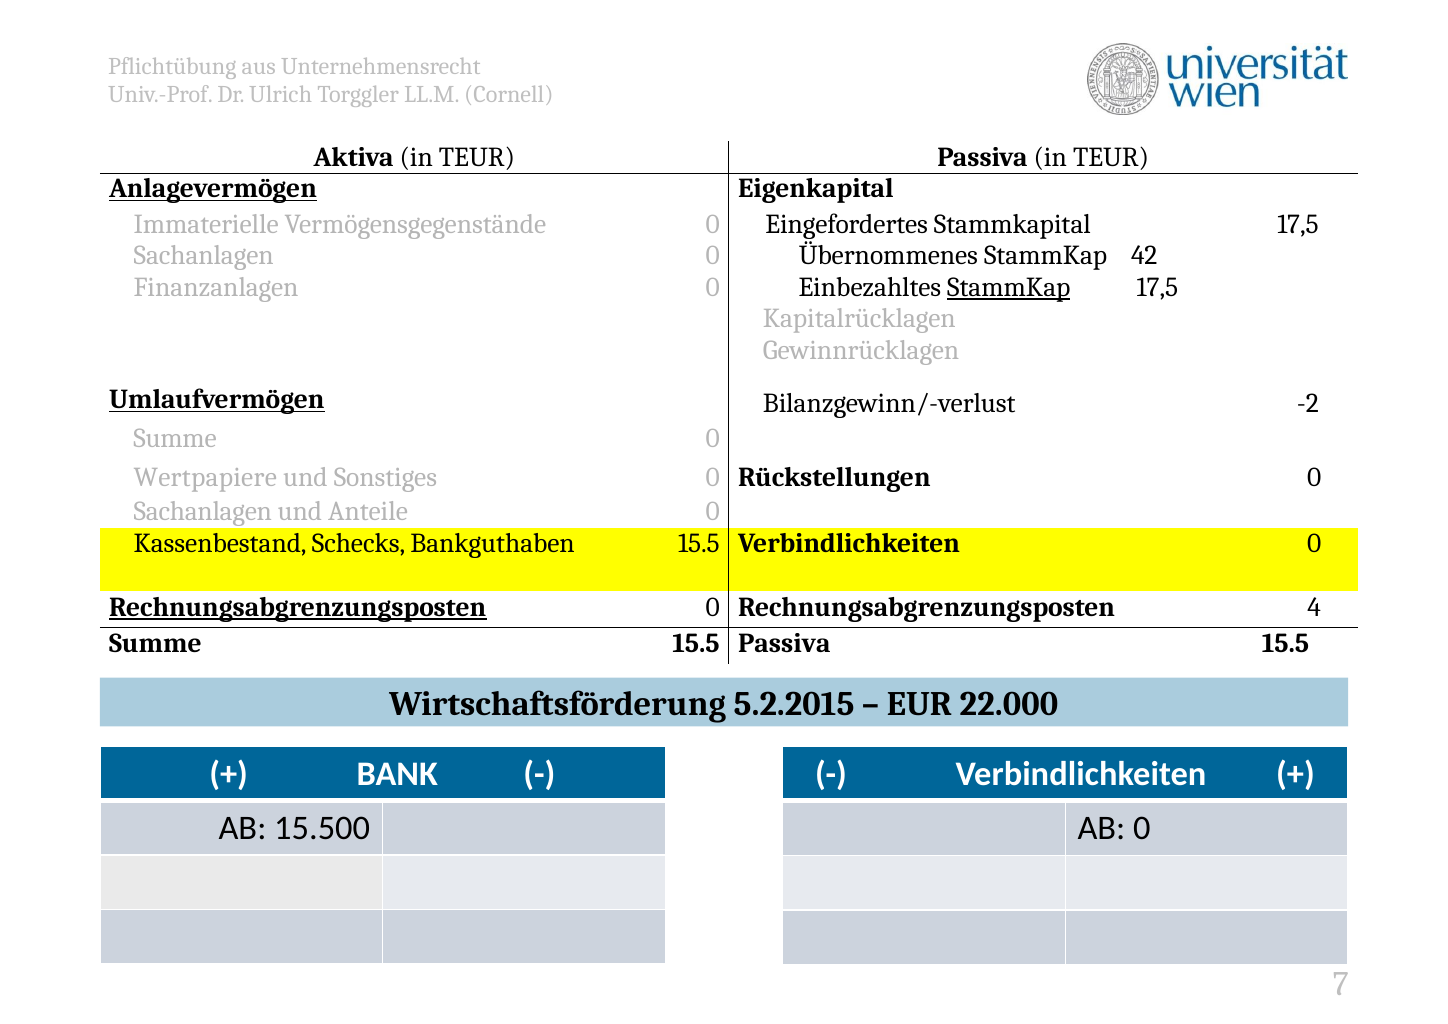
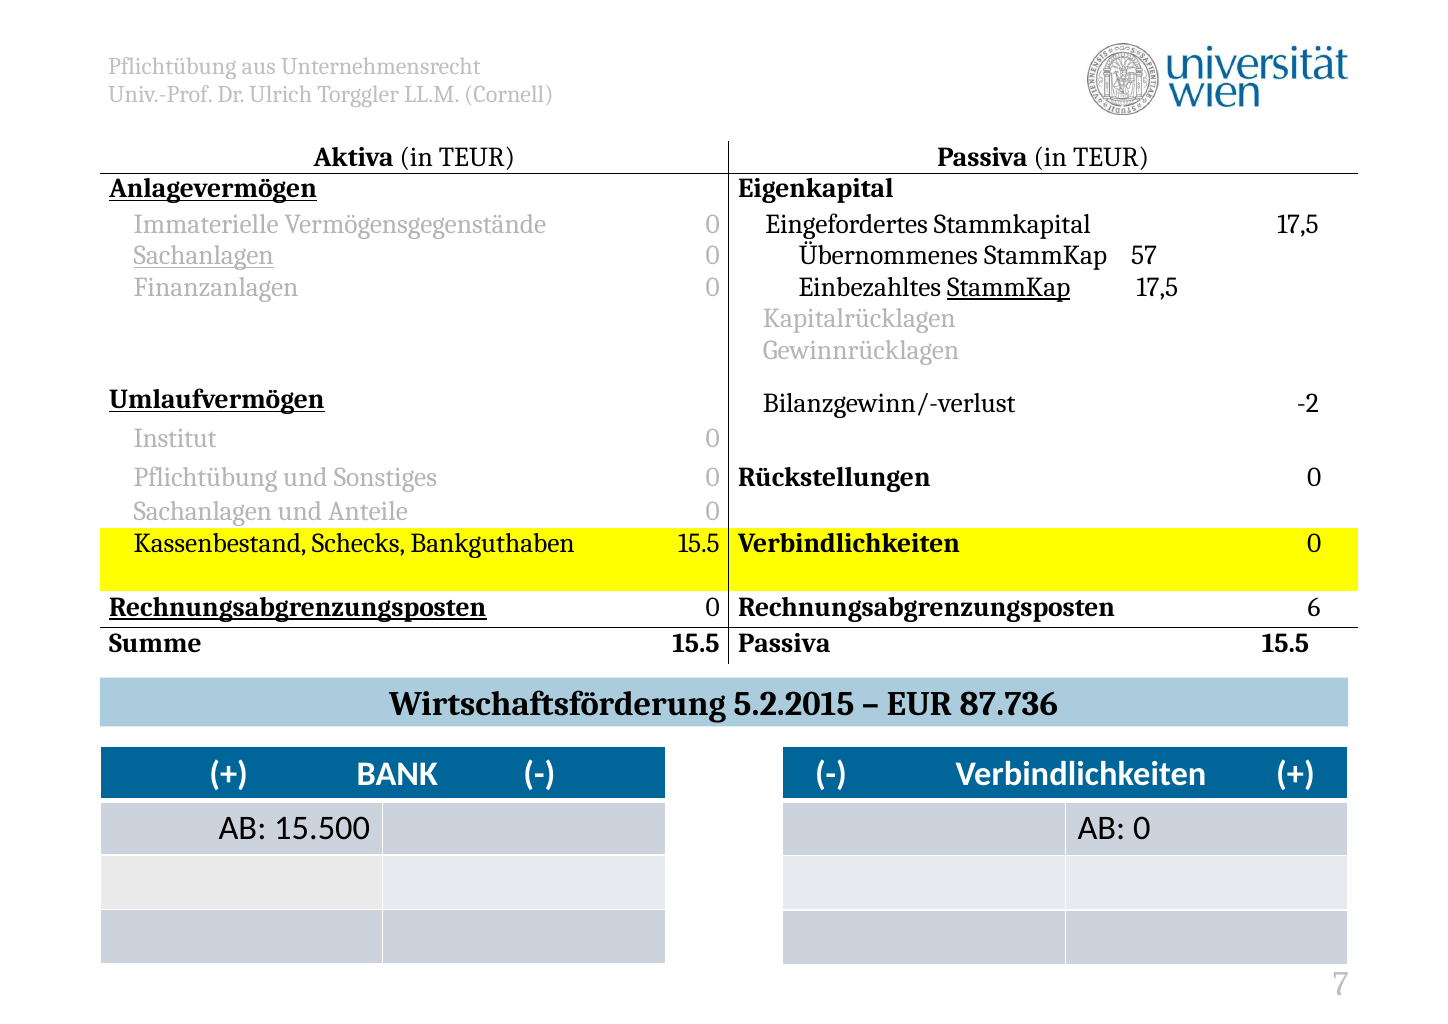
Sachanlagen at (204, 256) underline: none -> present
42: 42 -> 57
Summe at (175, 438): Summe -> Institut
Wertpapiere at (205, 477): Wertpapiere -> Pflichtübung
4: 4 -> 6
22.000: 22.000 -> 87.736
